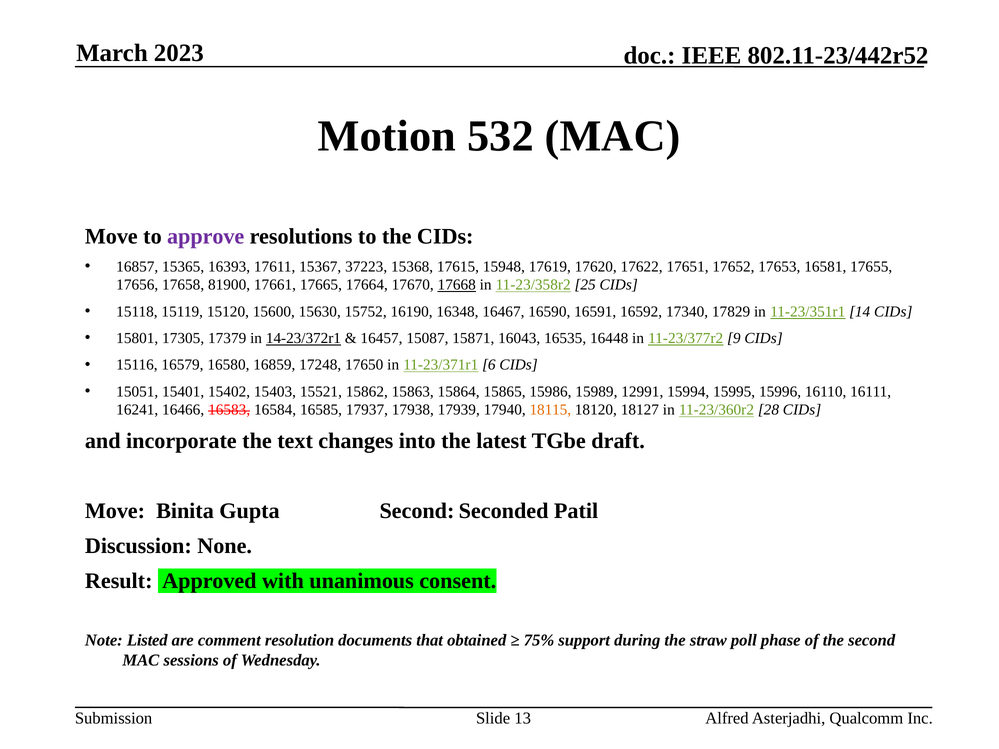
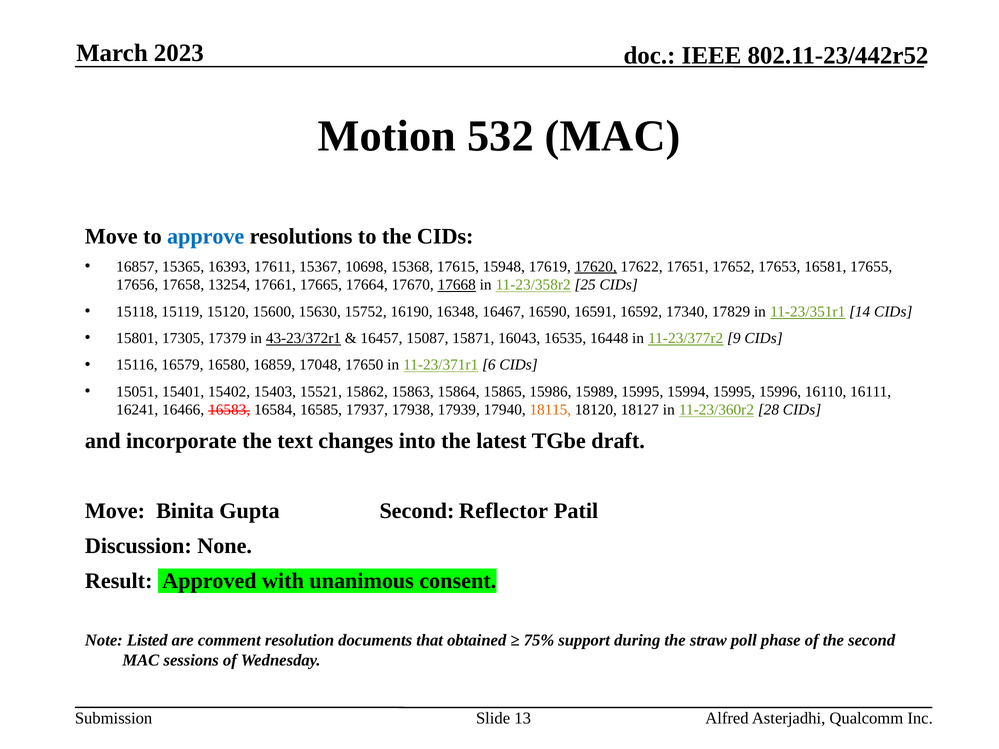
approve colour: purple -> blue
37223: 37223 -> 10698
17620 underline: none -> present
81900: 81900 -> 13254
14-23/372r1: 14-23/372r1 -> 43-23/372r1
17248: 17248 -> 17048
15989 12991: 12991 -> 15995
Seconded: Seconded -> Reflector
